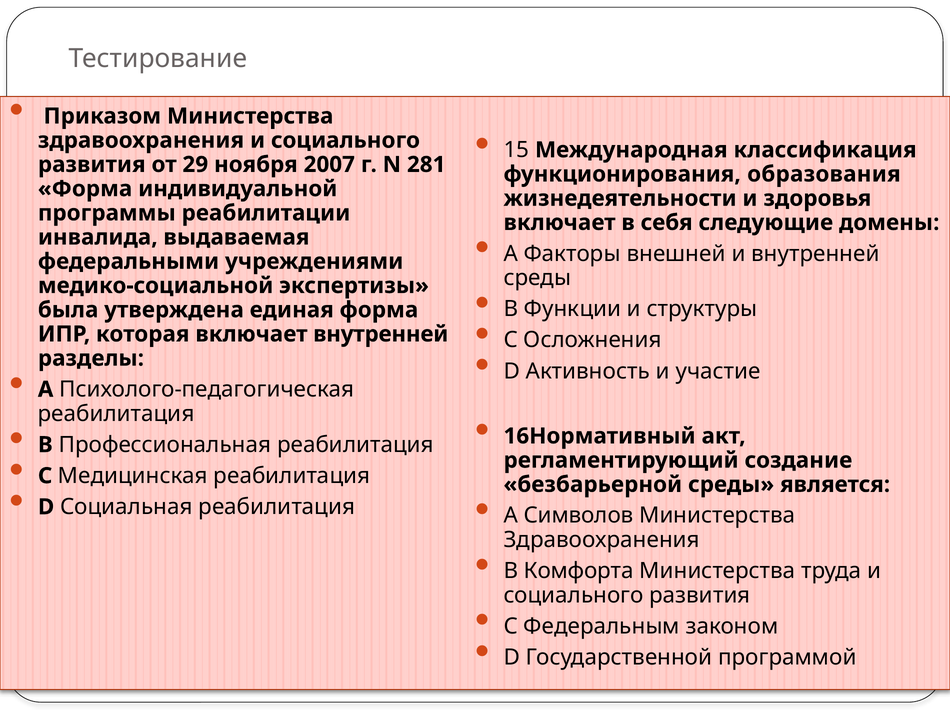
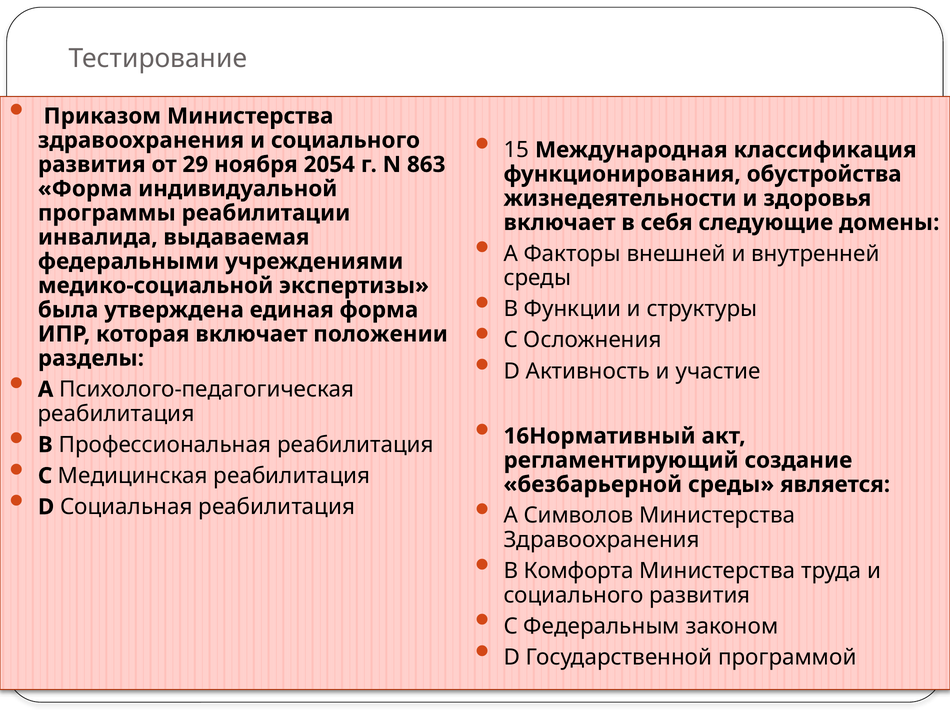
2007: 2007 -> 2054
281: 281 -> 863
образования: образования -> обустройства
включает внутренней: внутренней -> положении
